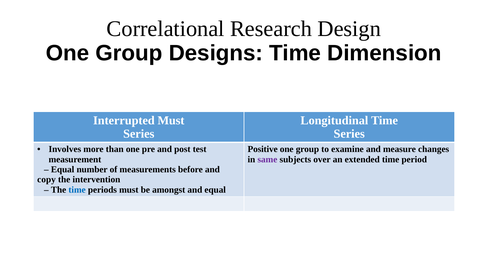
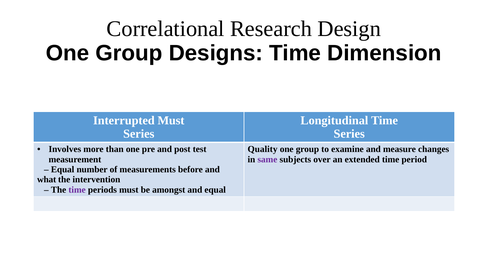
Positive: Positive -> Quality
copy: copy -> what
time at (77, 190) colour: blue -> purple
